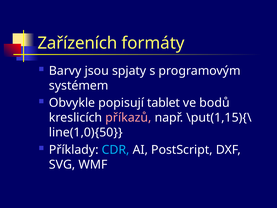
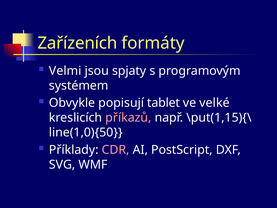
Barvy: Barvy -> Velmi
bodů: bodů -> velké
CDR colour: light blue -> pink
